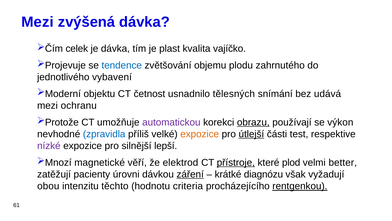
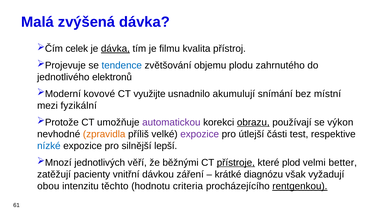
Mezi at (37, 22): Mezi -> Malá
dávka at (115, 49) underline: none -> present
plast: plast -> filmu
vajíčko: vajíčko -> přístroj
vybavení: vybavení -> elektronů
objektu: objektu -> kovové
četnost: četnost -> využijte
tělesných: tělesných -> akumulují
udává: udává -> místní
ochranu: ochranu -> fyzikální
zpravidla colour: blue -> orange
expozice at (200, 134) colour: orange -> purple
útlejší underline: present -> none
nízké colour: purple -> blue
magnetické: magnetické -> jednotlivých
elektrod: elektrod -> běžnými
úrovni: úrovni -> vnitřní
záření underline: present -> none
